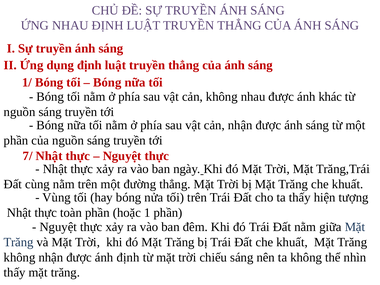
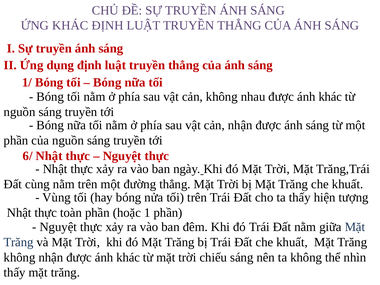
ỨNG NHAU: NHAU -> KHÁC
7/: 7/ -> 6/
nhận được ánh định: định -> khác
